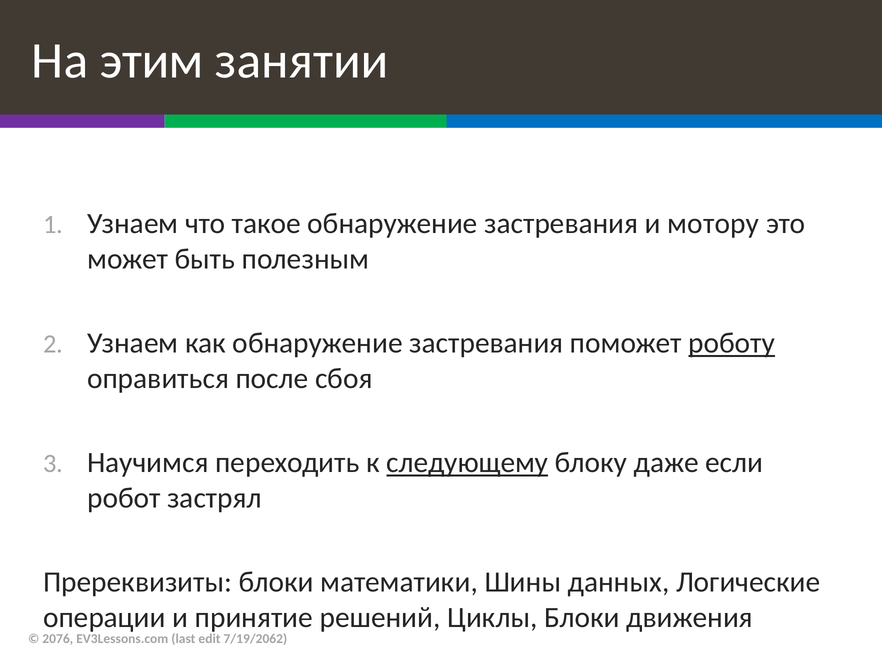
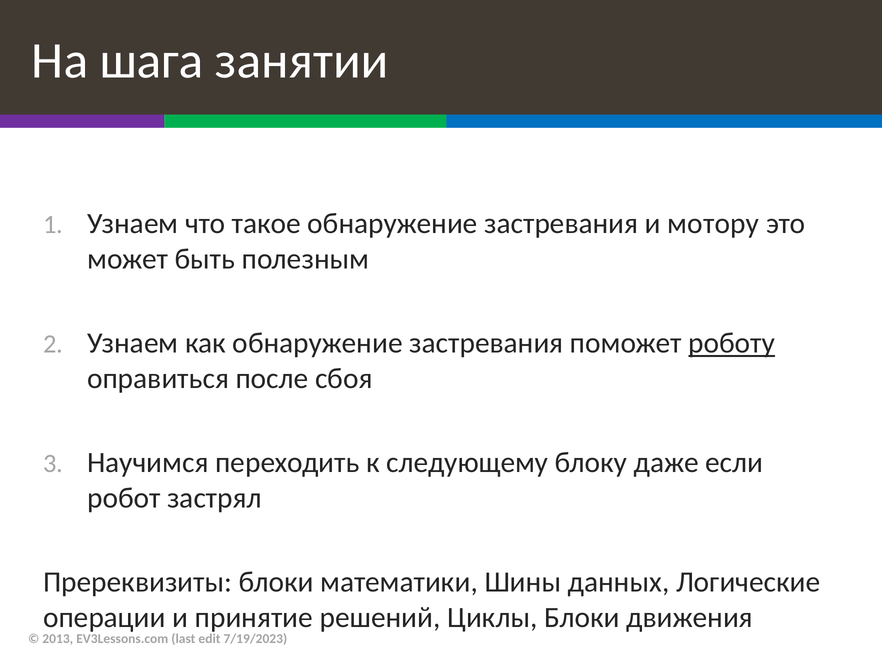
этим: этим -> шага
следующему underline: present -> none
2076: 2076 -> 2013
7/19/2062: 7/19/2062 -> 7/19/2023
